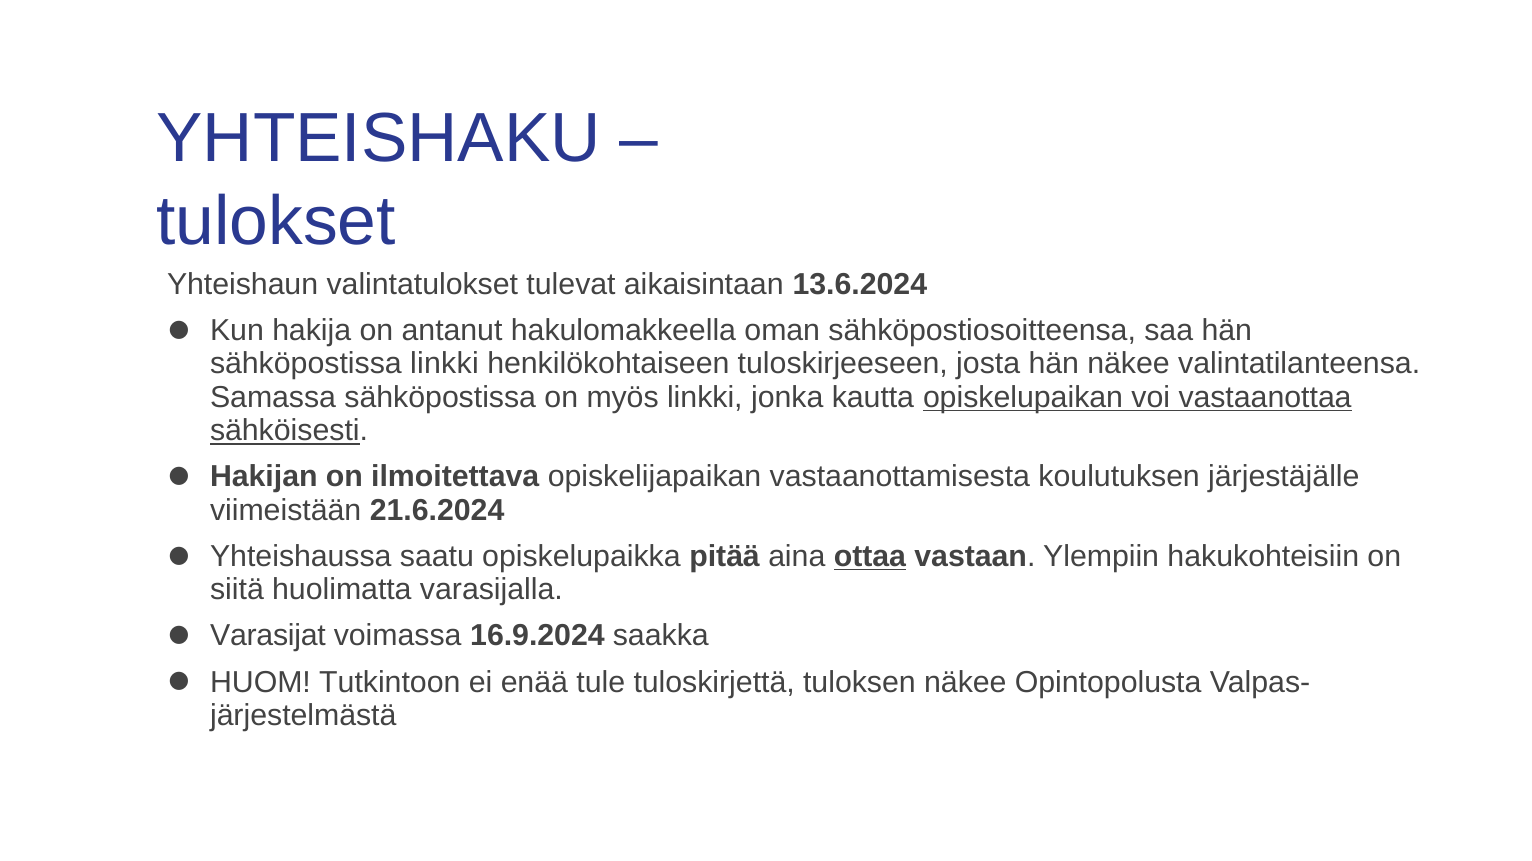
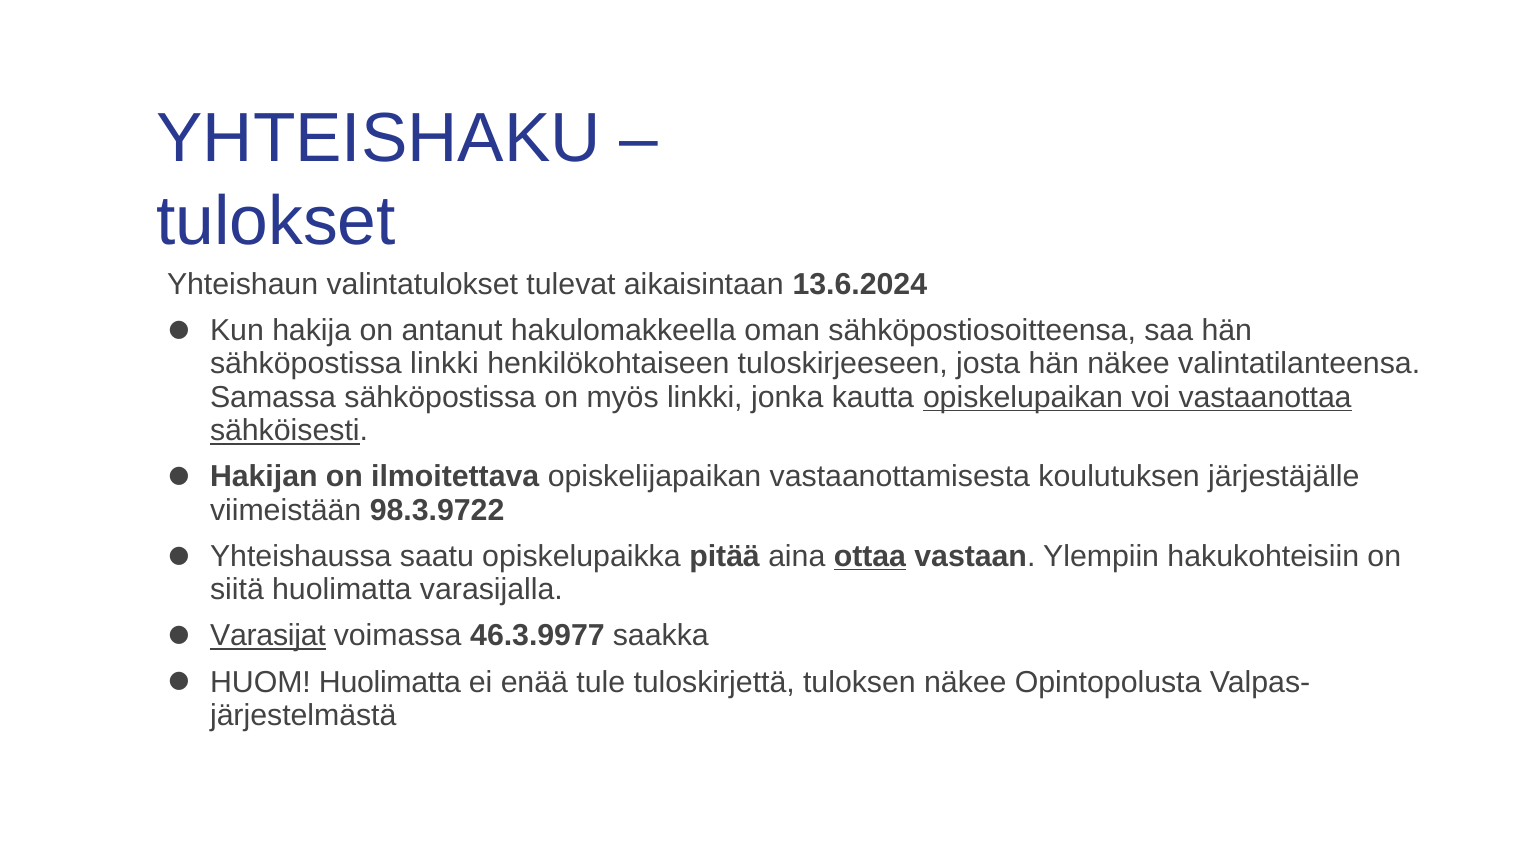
21.6.2024: 21.6.2024 -> 98.3.9722
Varasijat underline: none -> present
16.9.2024: 16.9.2024 -> 46.3.9977
HUOM Tutkintoon: Tutkintoon -> Huolimatta
